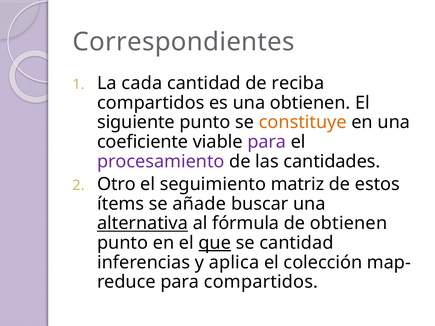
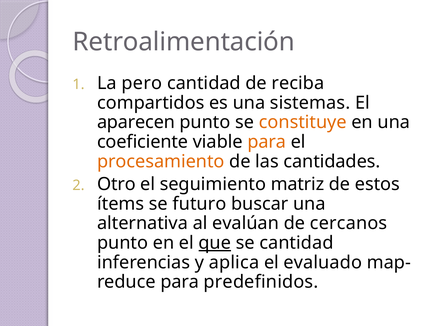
Correspondientes: Correspondientes -> Retroalimentación
cada: cada -> pero
una obtienen: obtienen -> sistemas
siguiente: siguiente -> aparecen
para at (267, 142) colour: purple -> orange
procesamiento colour: purple -> orange
añade: añade -> futuro
alternativa underline: present -> none
fórmula: fórmula -> evalúan
de obtienen: obtienen -> cercanos
colección: colección -> evaluado
para compartidos: compartidos -> predefinidos
